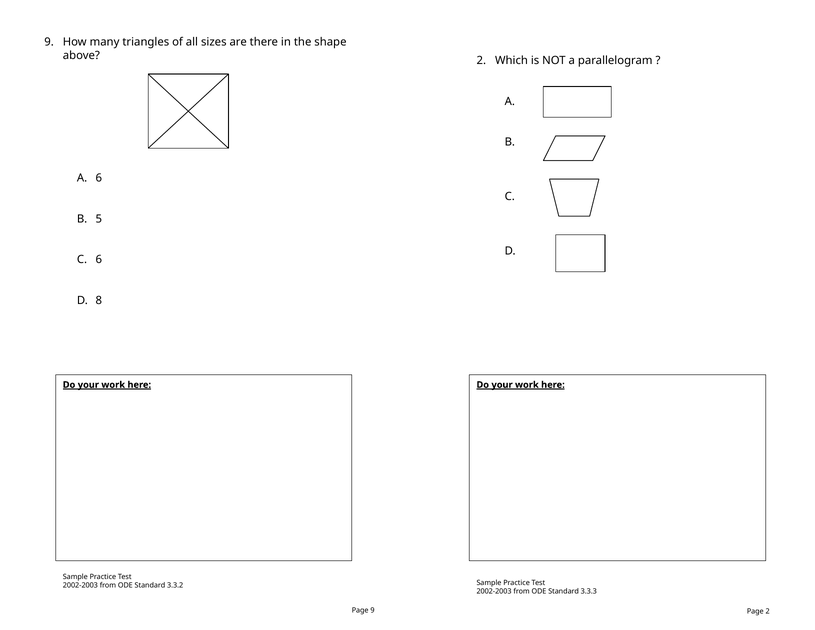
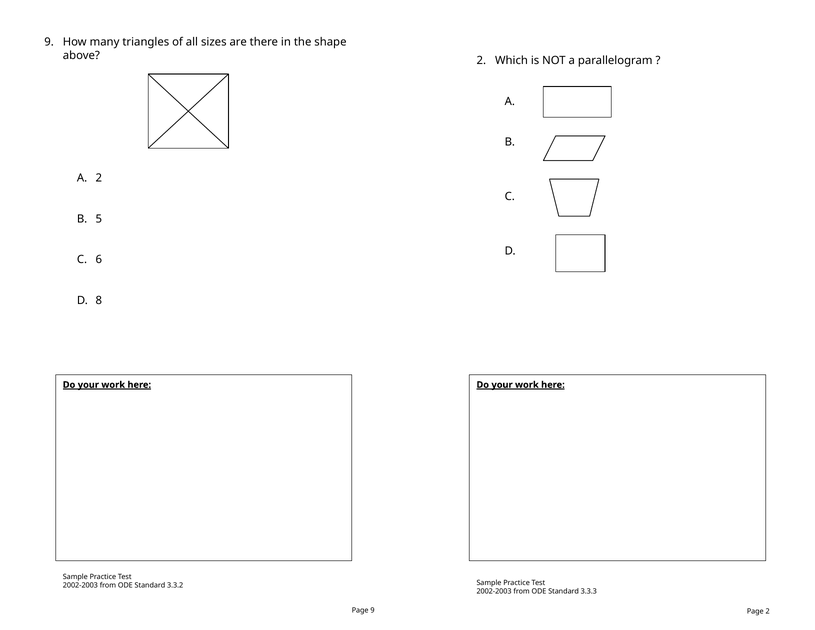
A 6: 6 -> 2
